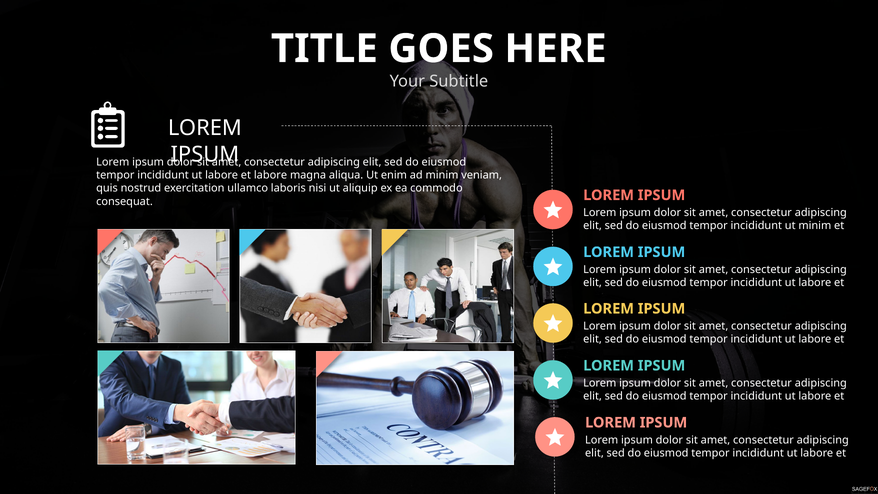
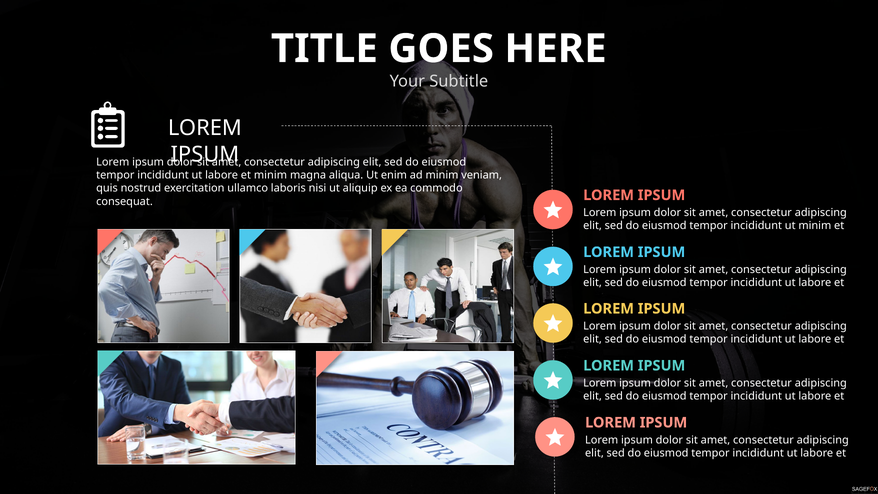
et labore: labore -> minim
